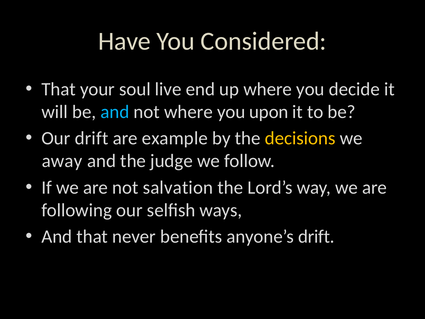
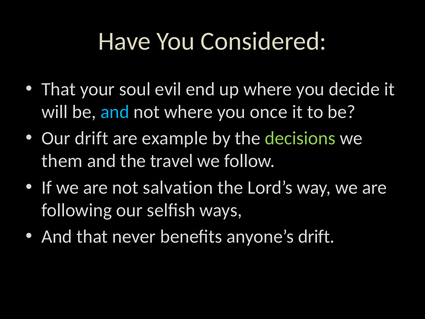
live: live -> evil
upon: upon -> once
decisions colour: yellow -> light green
away: away -> them
judge: judge -> travel
